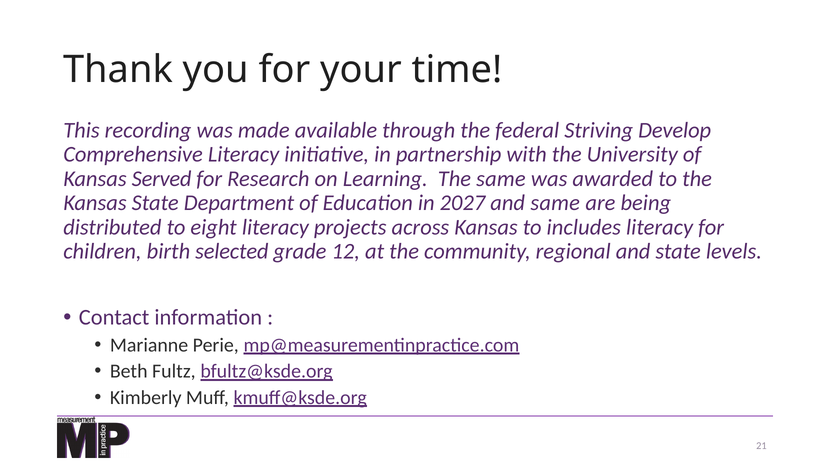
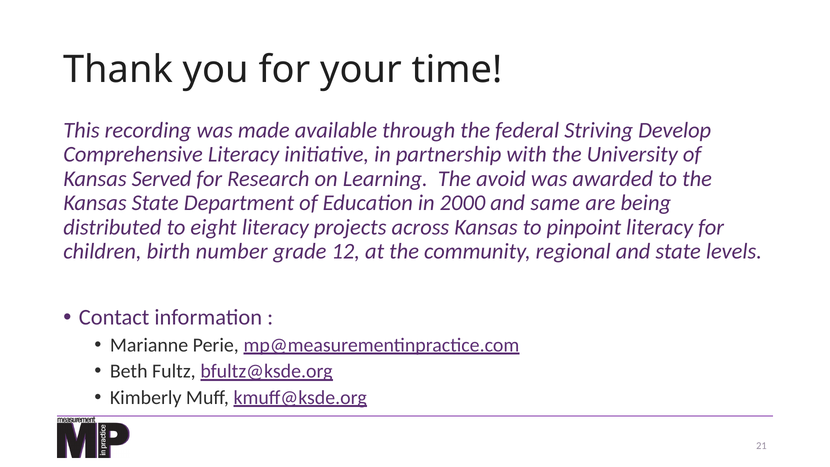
The same: same -> avoid
2027: 2027 -> 2000
includes: includes -> pinpoint
selected: selected -> number
